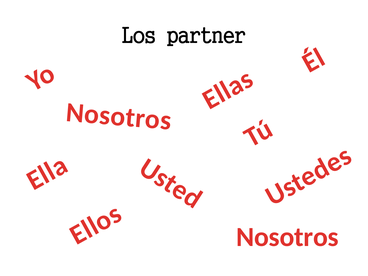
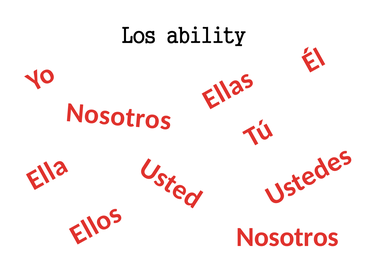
partner: partner -> ability
